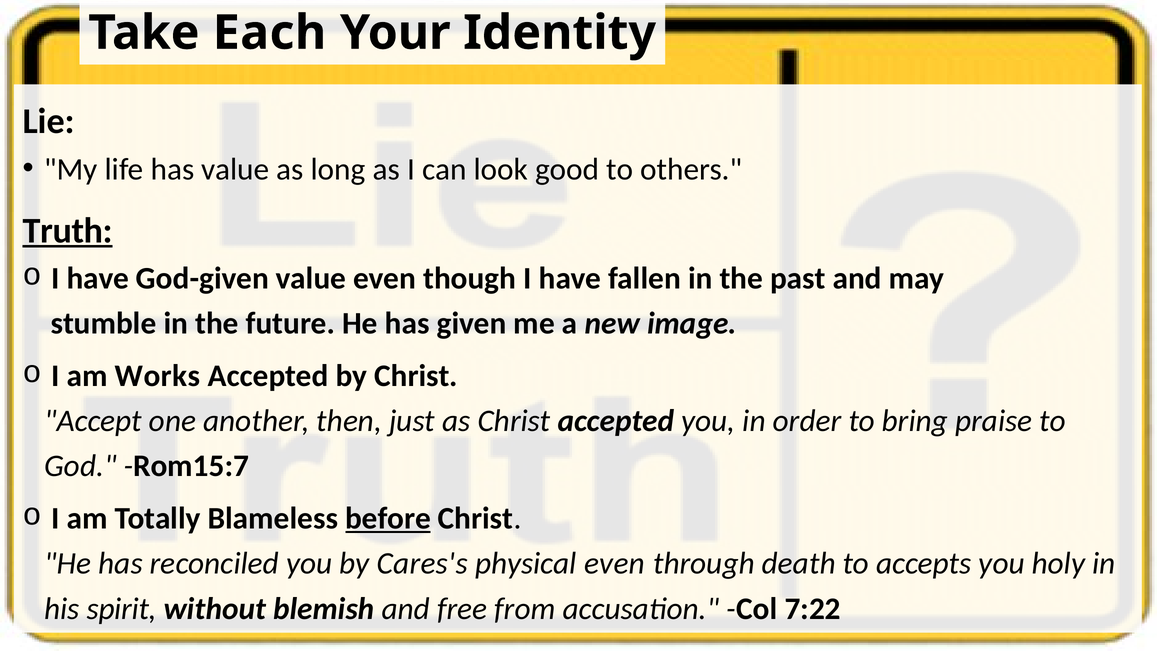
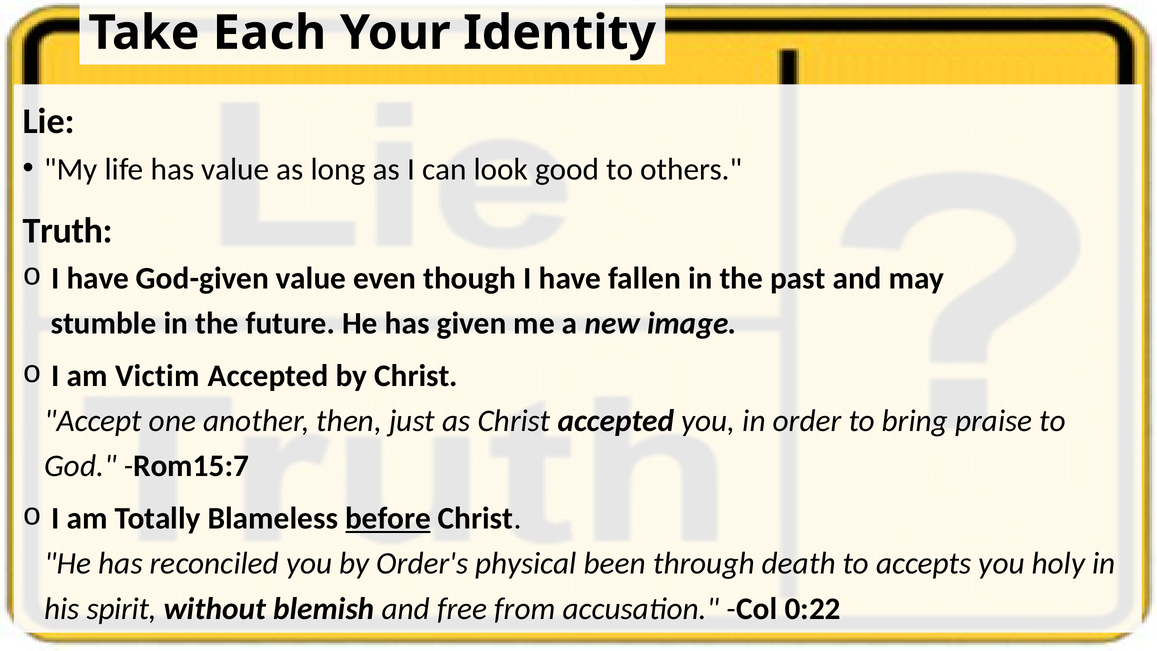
Truth underline: present -> none
Works: Works -> Victim
Cares's: Cares's -> Order's
physical even: even -> been
7:22: 7:22 -> 0:22
